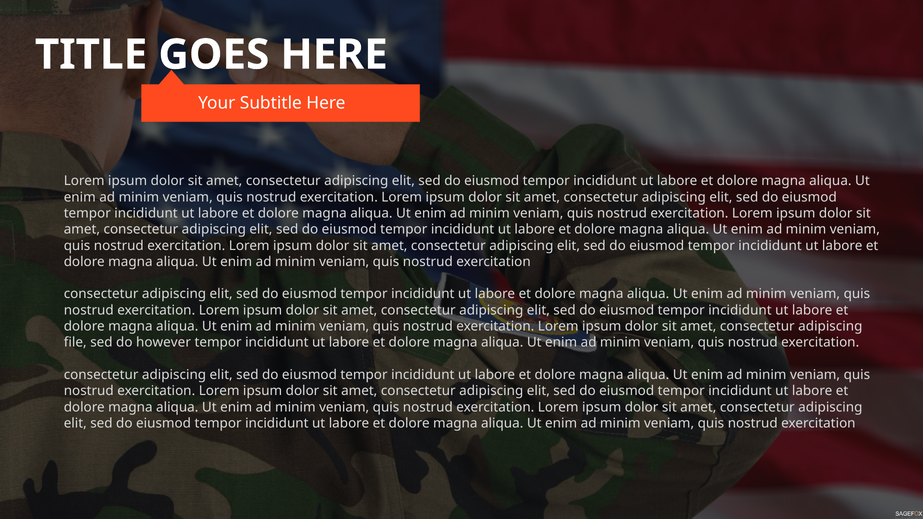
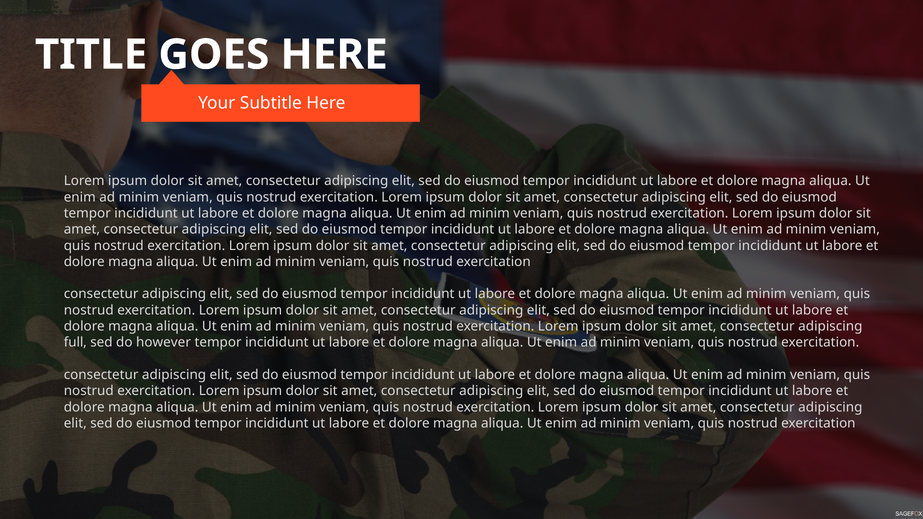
file: file -> full
